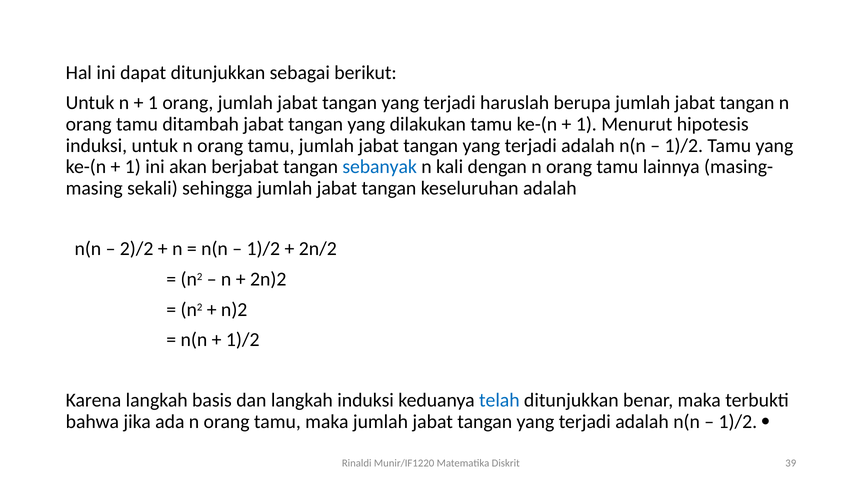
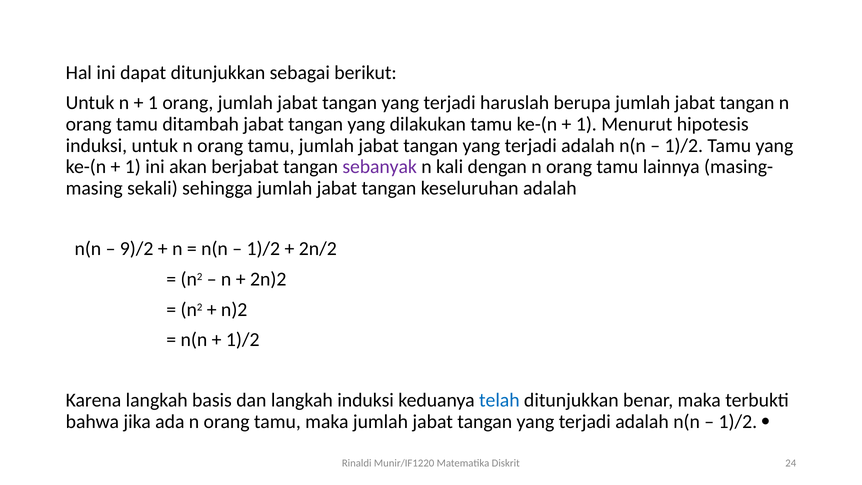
sebanyak colour: blue -> purple
2)/2: 2)/2 -> 9)/2
39: 39 -> 24
